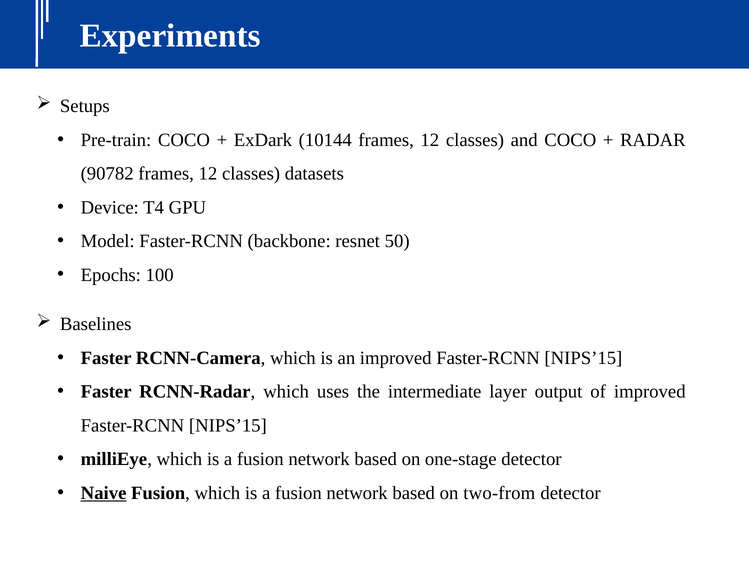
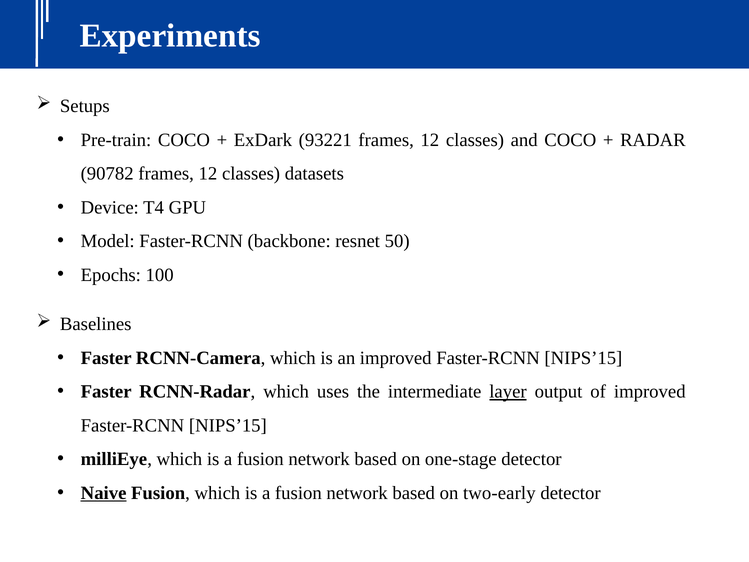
10144: 10144 -> 93221
layer underline: none -> present
two-from: two-from -> two-early
